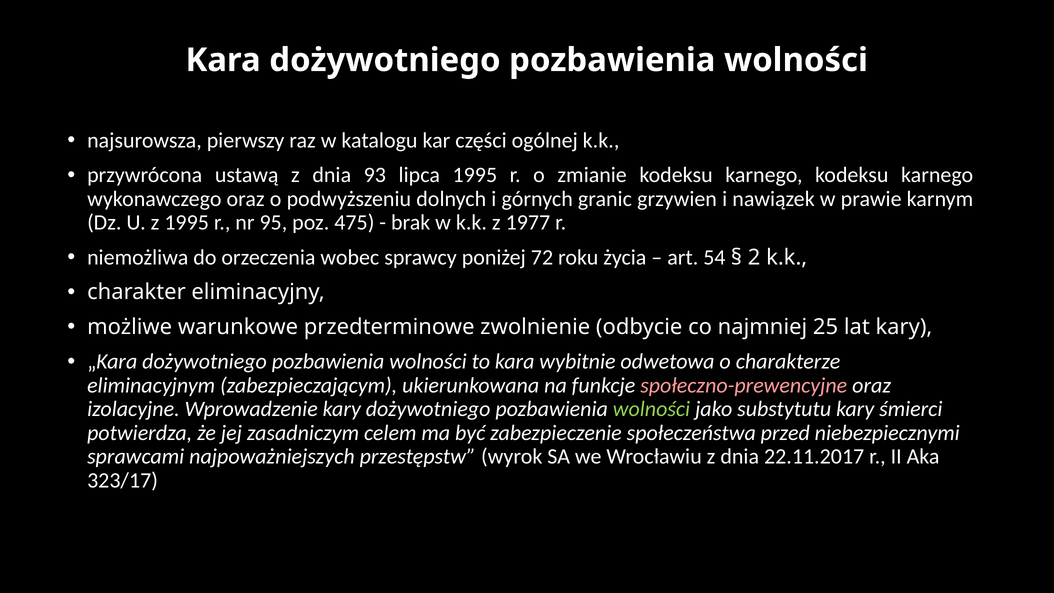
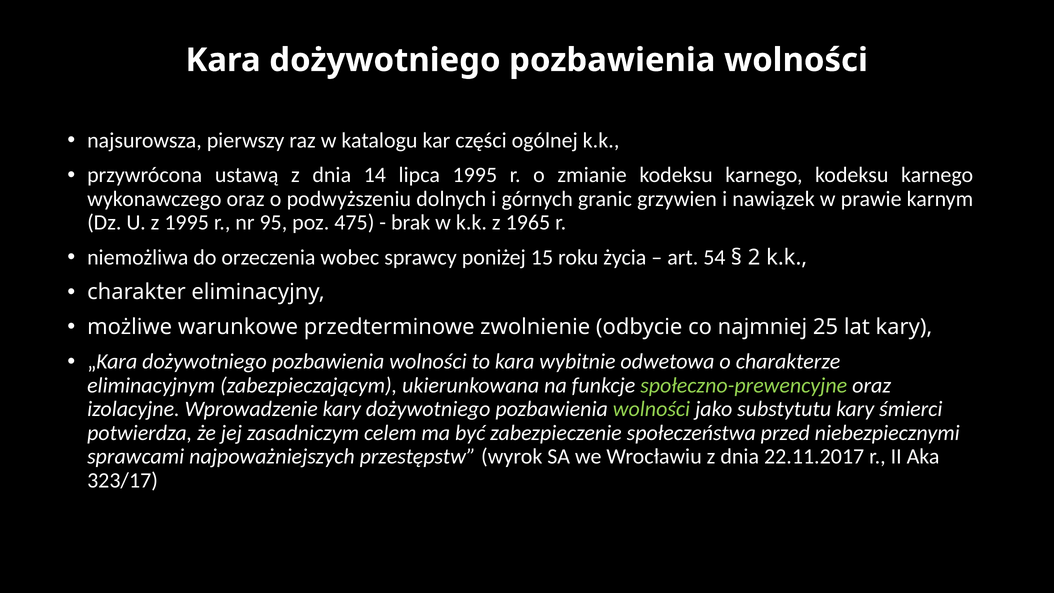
93: 93 -> 14
1977: 1977 -> 1965
72: 72 -> 15
społeczno-prewencyjne colour: pink -> light green
